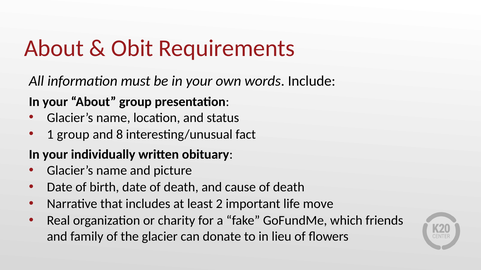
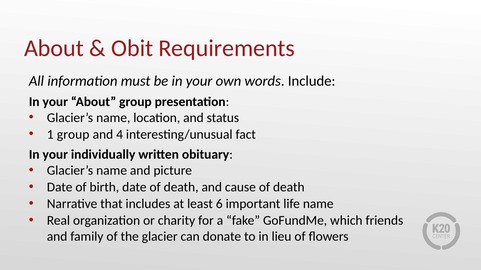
8: 8 -> 4
2: 2 -> 6
life move: move -> name
